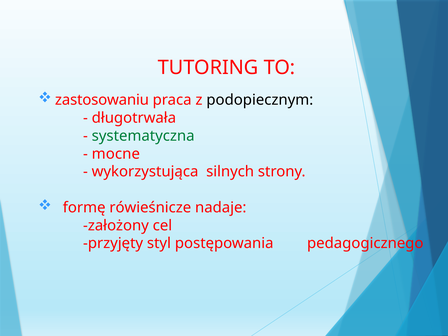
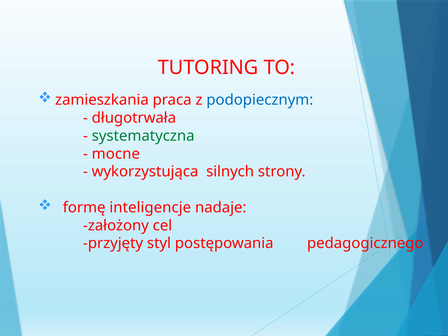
zastosowaniu: zastosowaniu -> zamieszkania
podopiecznym colour: black -> blue
rówieśnicze: rówieśnicze -> inteligencje
